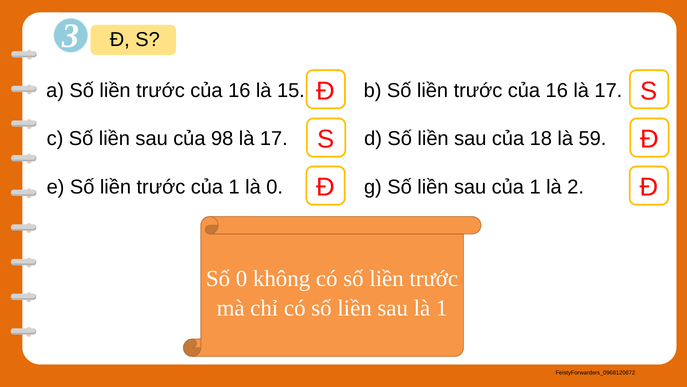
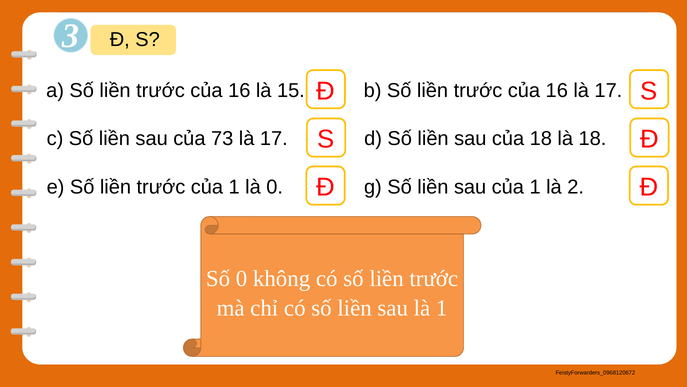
98: 98 -> 73
là 59: 59 -> 18
